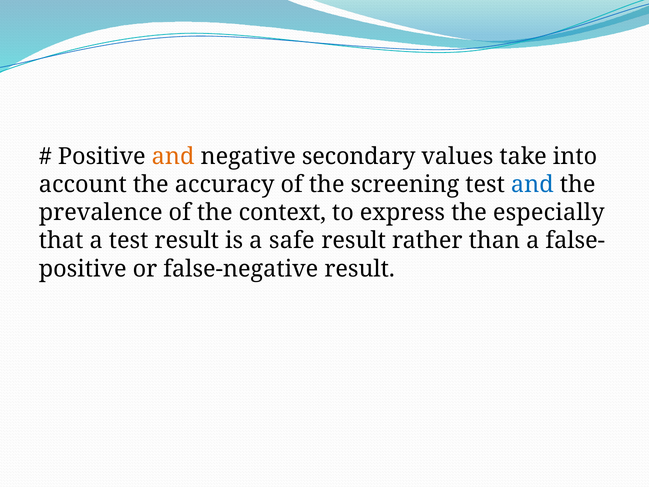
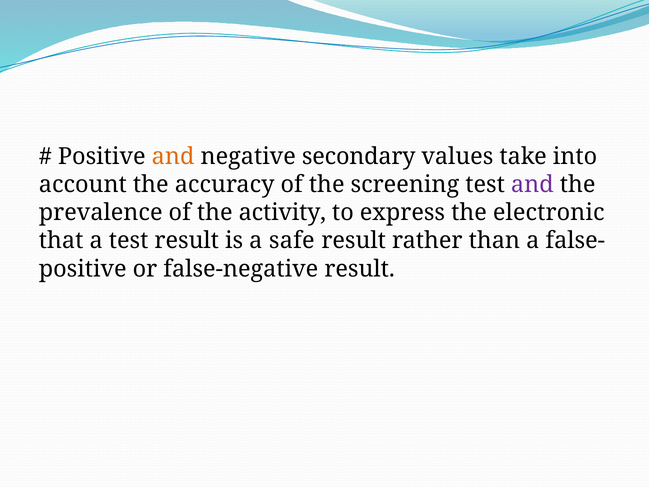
and at (532, 184) colour: blue -> purple
context: context -> activity
especially: especially -> electronic
